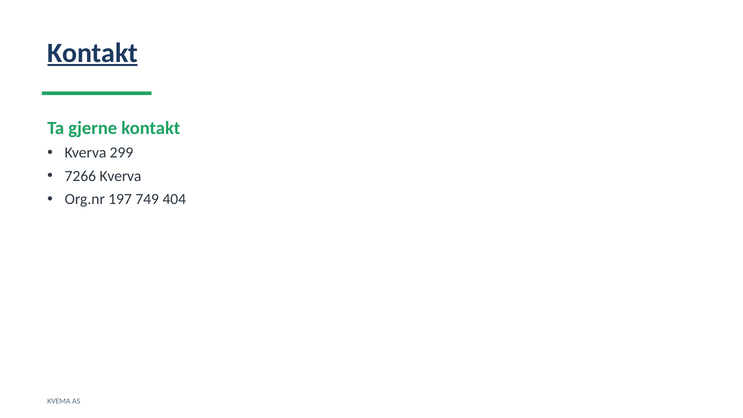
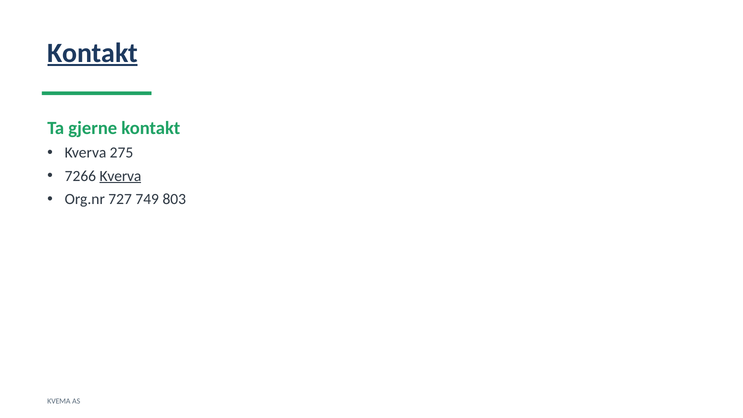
299: 299 -> 275
Kverva at (120, 176) underline: none -> present
197: 197 -> 727
404: 404 -> 803
